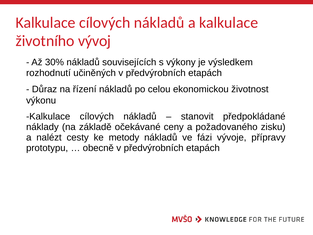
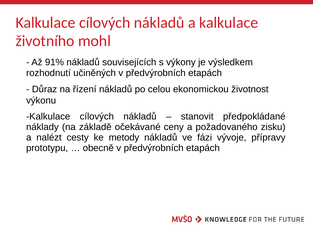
vývoj: vývoj -> mohl
30%: 30% -> 91%
